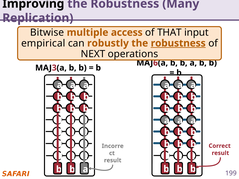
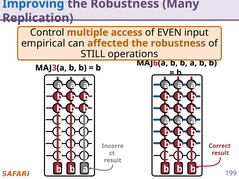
Improving colour: black -> blue
Bitwise: Bitwise -> Control
THAT: THAT -> EVEN
robustly: robustly -> affected
robustness at (178, 43) underline: present -> none
NEXT: NEXT -> STILL
